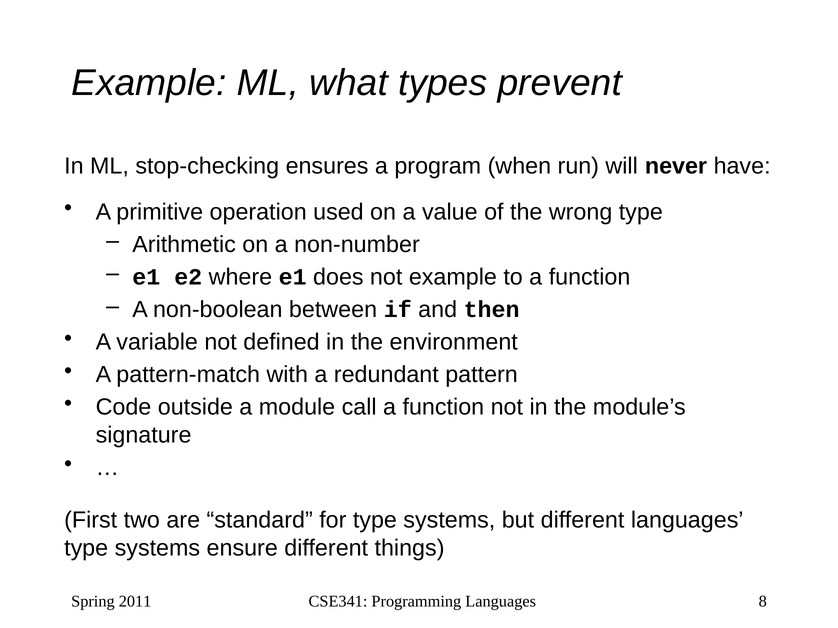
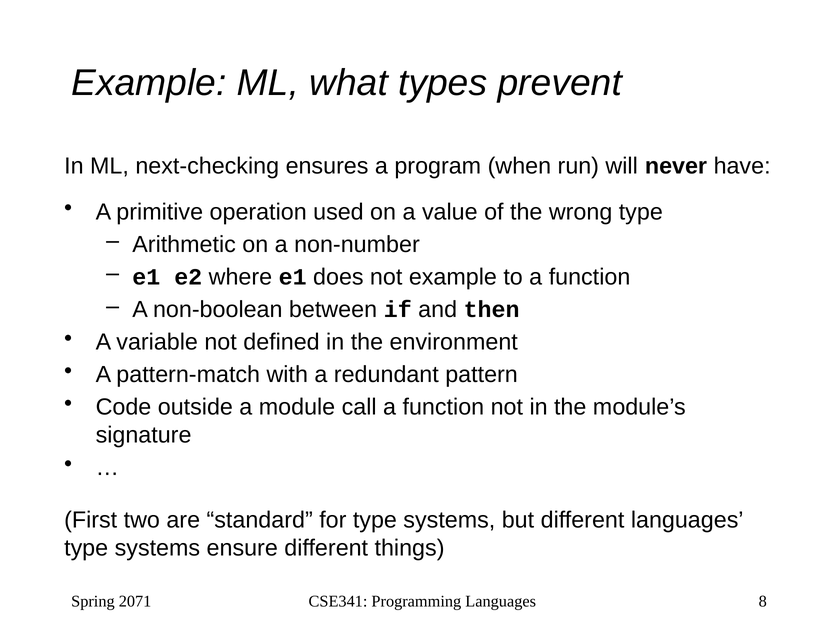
stop-checking: stop-checking -> next-checking
2011: 2011 -> 2071
